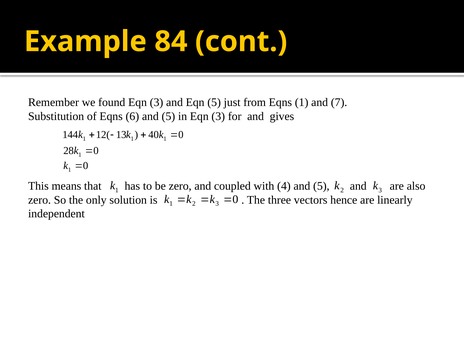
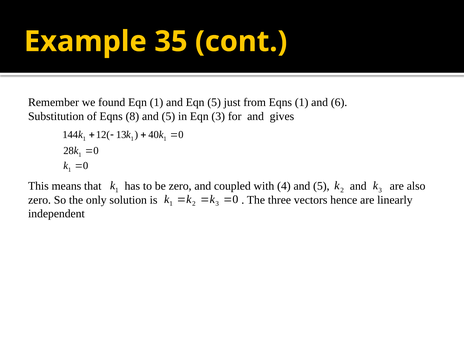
84: 84 -> 35
found Eqn 3: 3 -> 1
7: 7 -> 6
6: 6 -> 8
